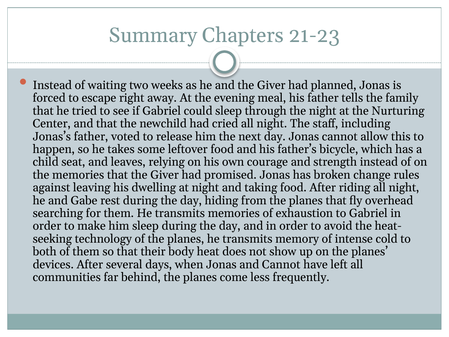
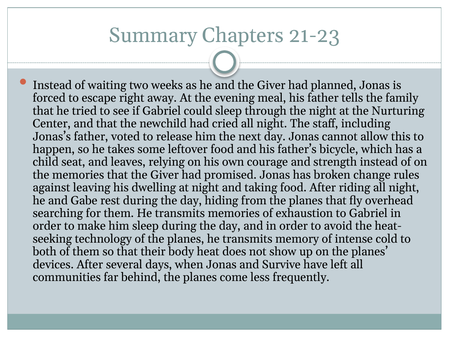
and Cannot: Cannot -> Survive
